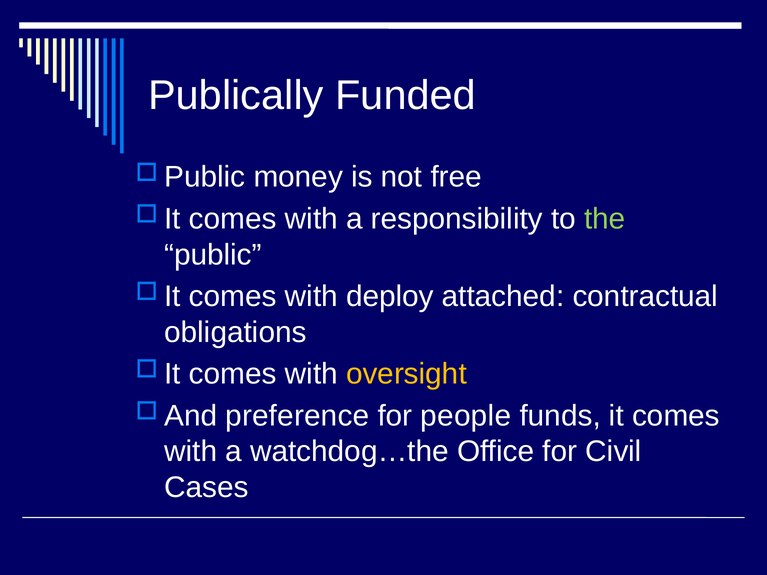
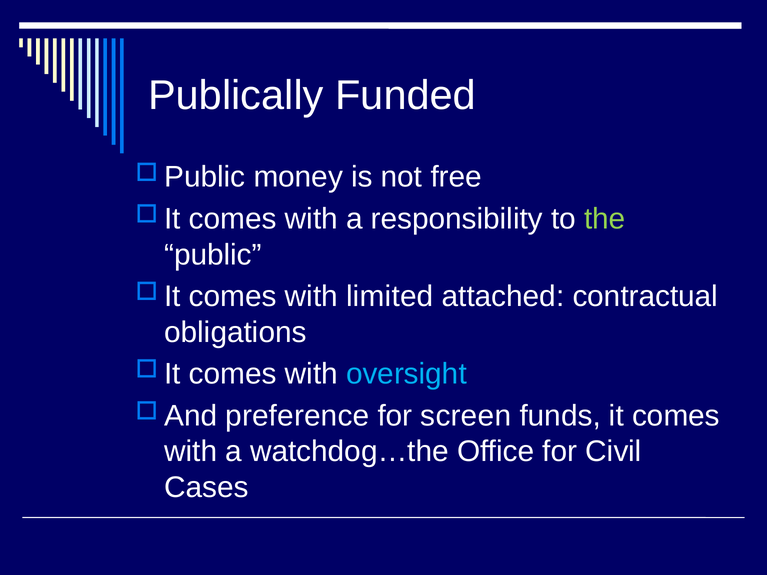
deploy: deploy -> limited
oversight colour: yellow -> light blue
people: people -> screen
